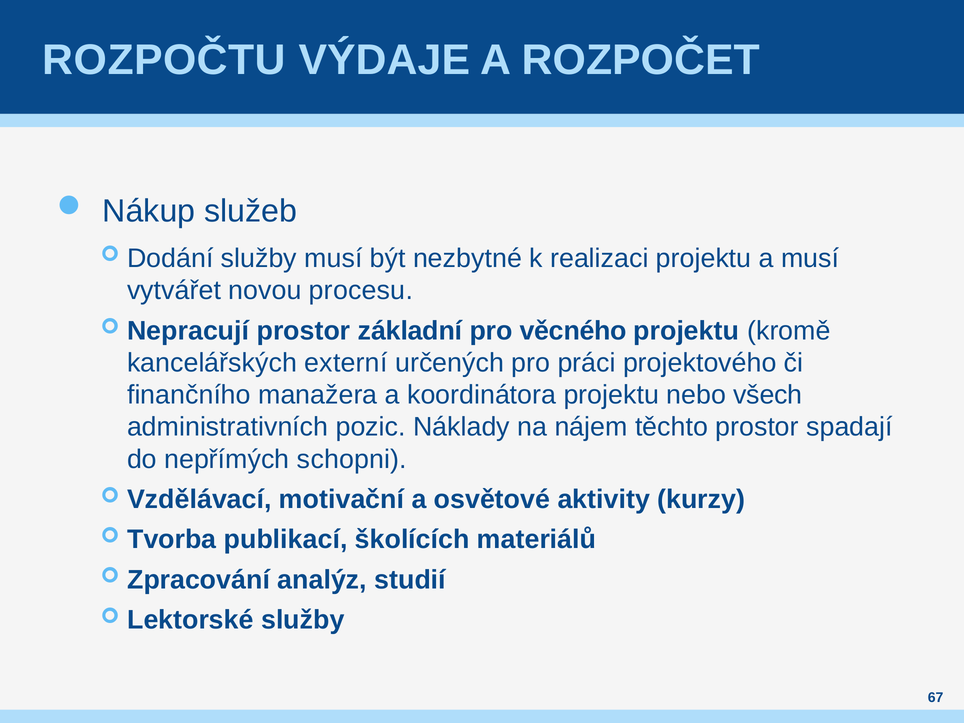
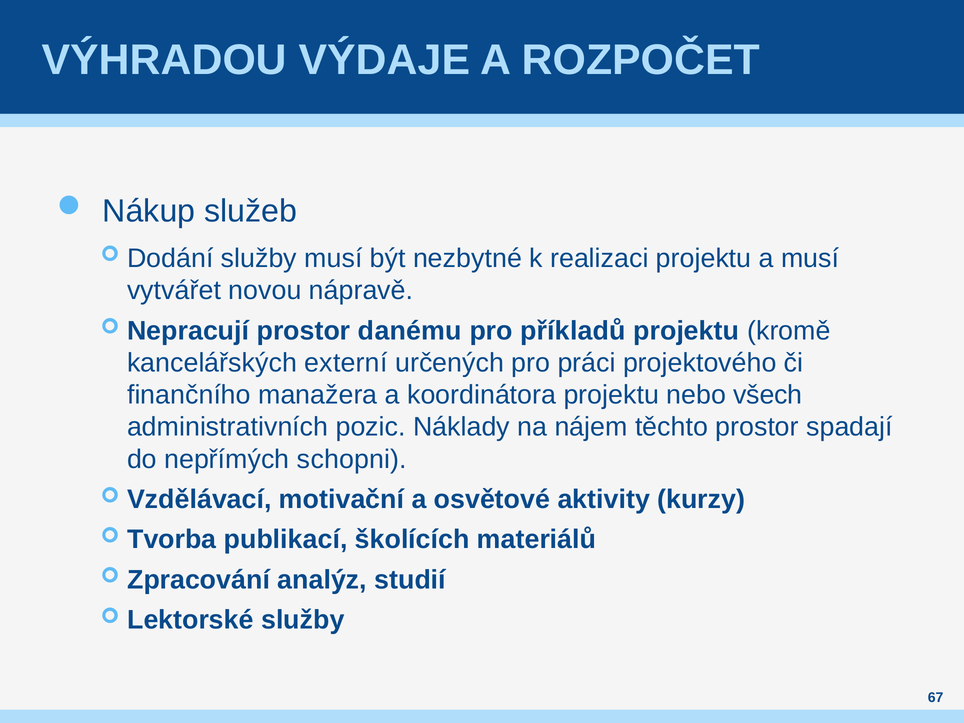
ROZPOČTU: ROZPOČTU -> VÝHRADOU
procesu: procesu -> nápravě
základní: základní -> danému
věcného: věcného -> příkladů
